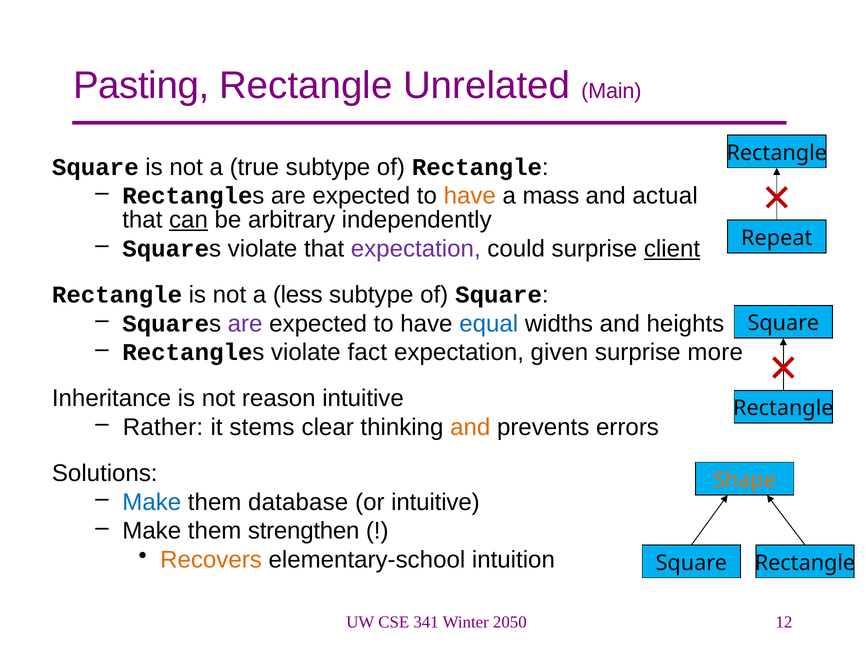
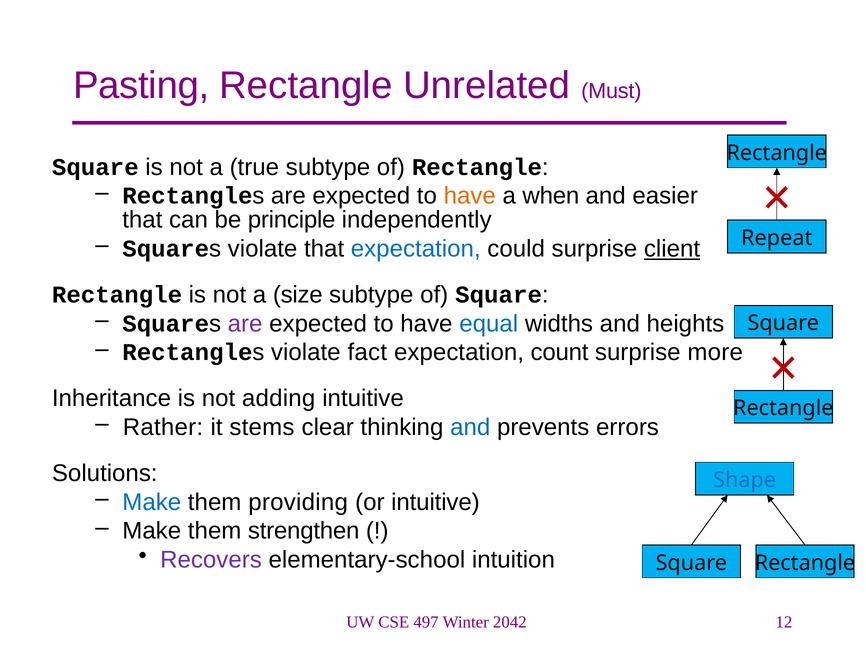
Main: Main -> Must
mass: mass -> when
actual: actual -> easier
can underline: present -> none
arbitrary: arbitrary -> principle
expectation at (416, 249) colour: purple -> blue
less: less -> size
given: given -> count
reason: reason -> adding
and at (470, 427) colour: orange -> blue
Shape colour: orange -> blue
database: database -> providing
Recovers colour: orange -> purple
341: 341 -> 497
2050: 2050 -> 2042
